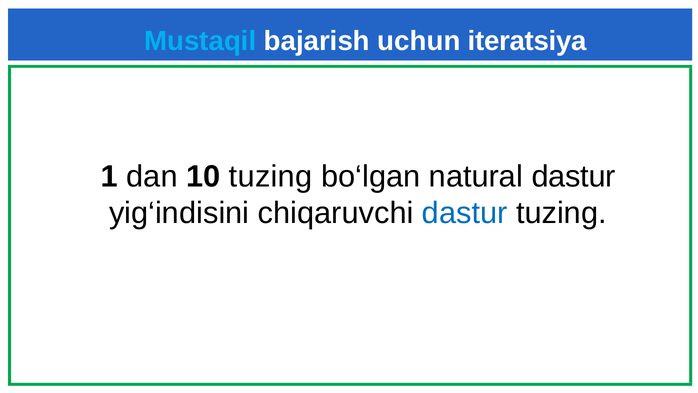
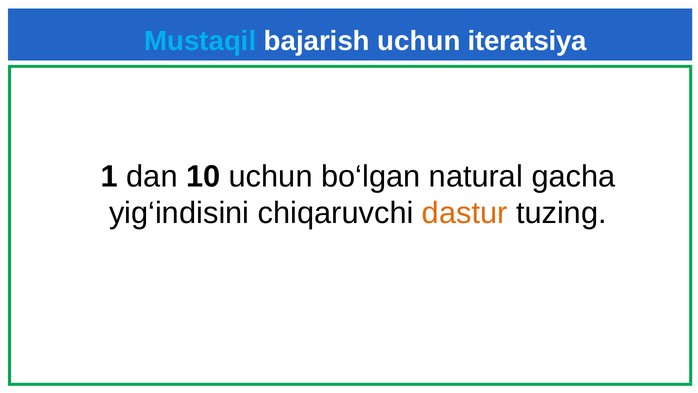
10 tuzing: tuzing -> uchun
natural dastur: dastur -> gacha
dastur at (465, 213) colour: blue -> orange
